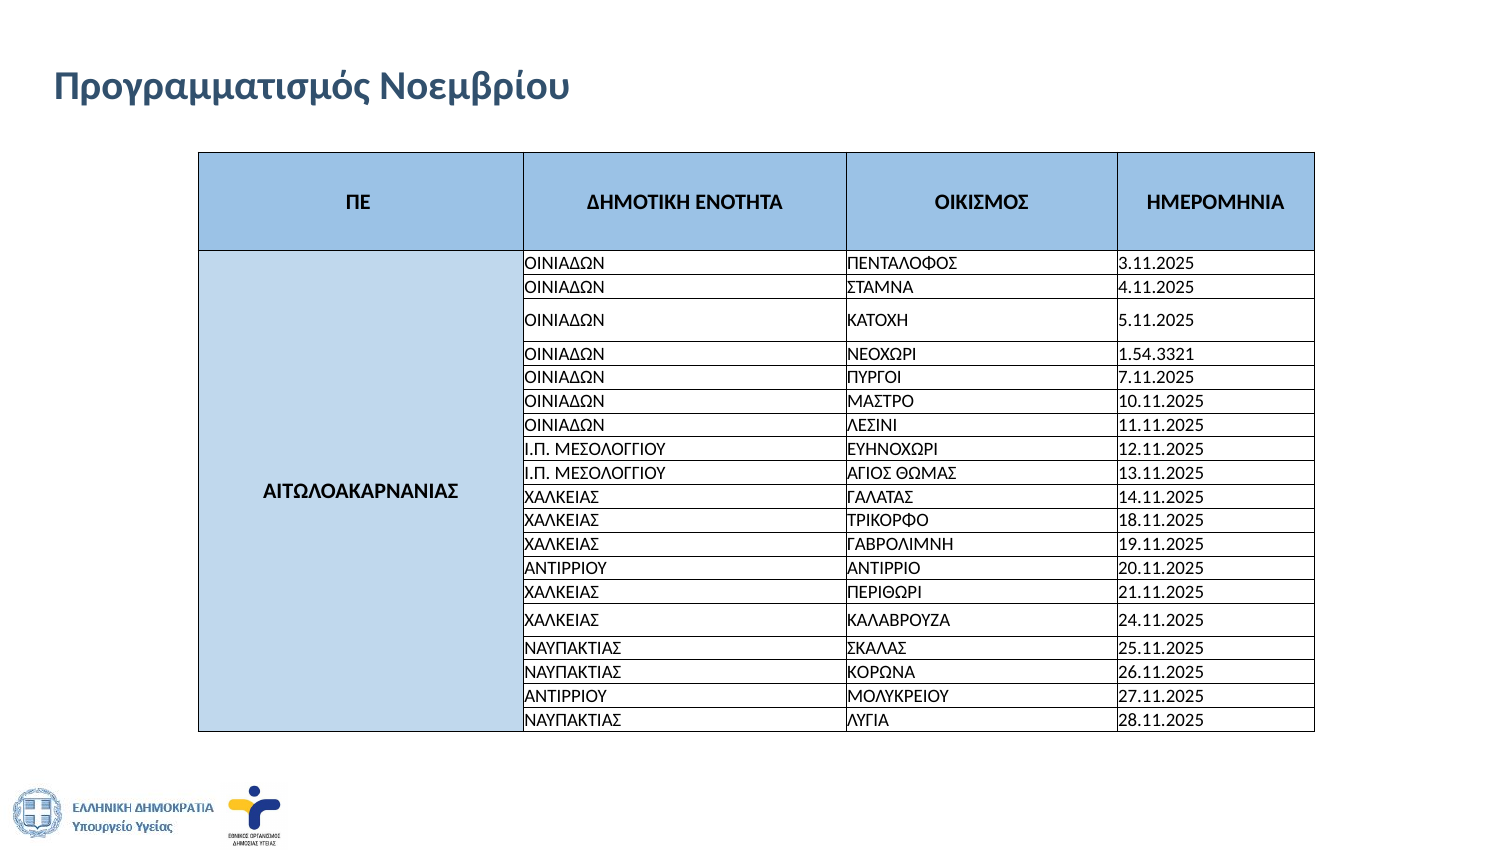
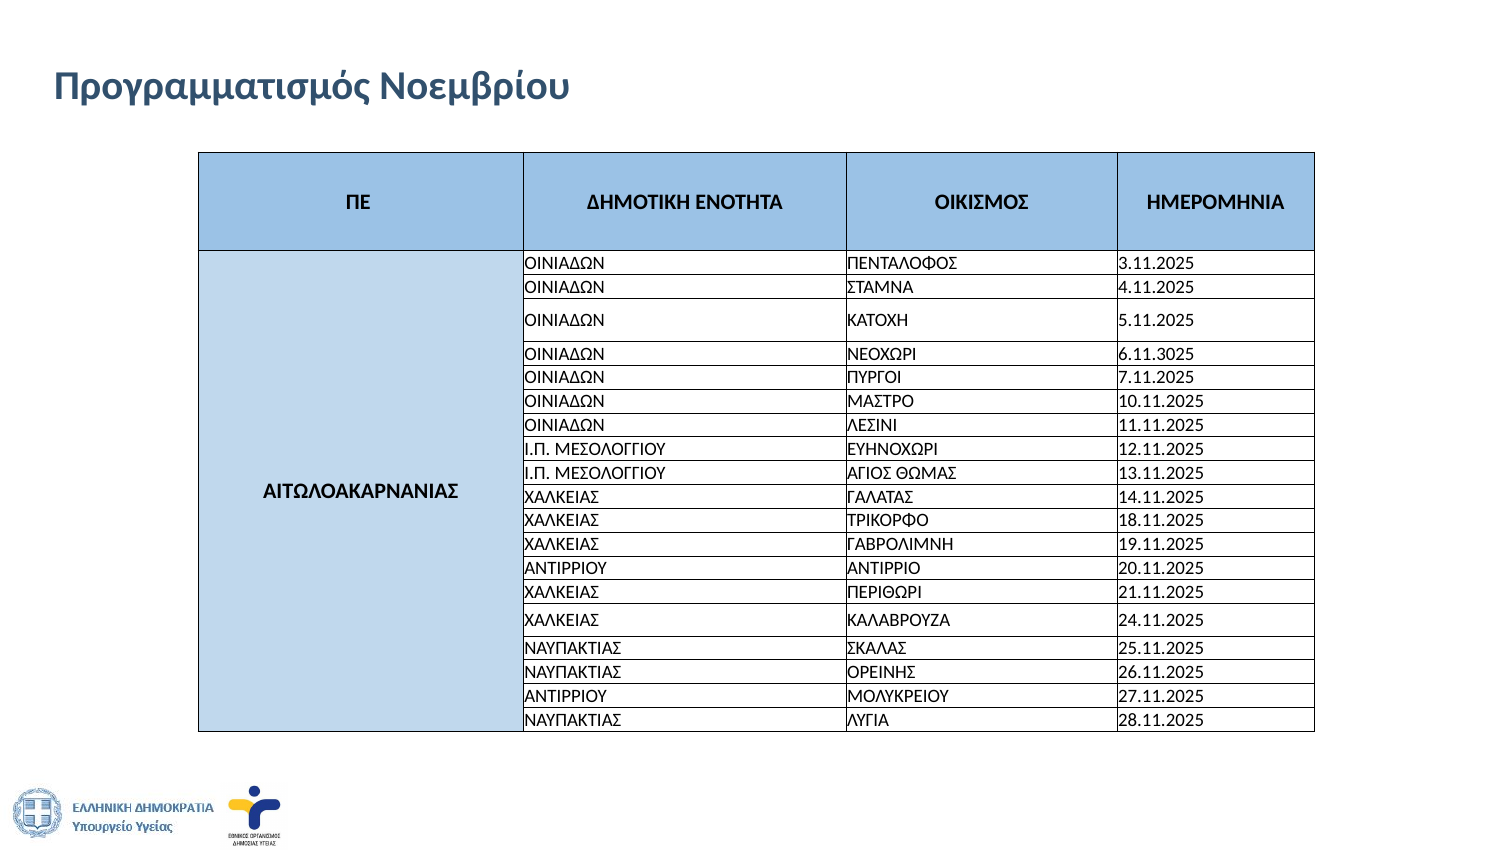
1.54.3321: 1.54.3321 -> 6.11.3025
ΚΟΡΩΝΑ: ΚΟΡΩΝΑ -> ΟΡΕΙΝΗΣ
